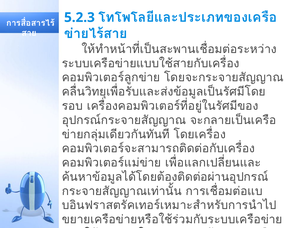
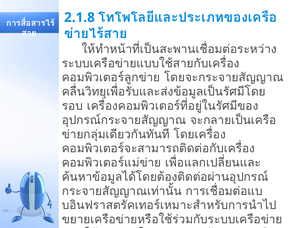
5.2.3: 5.2.3 -> 2.1.8
